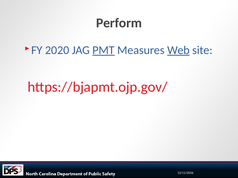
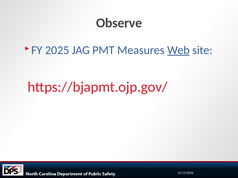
Perform: Perform -> Observe
2020: 2020 -> 2025
PMT underline: present -> none
